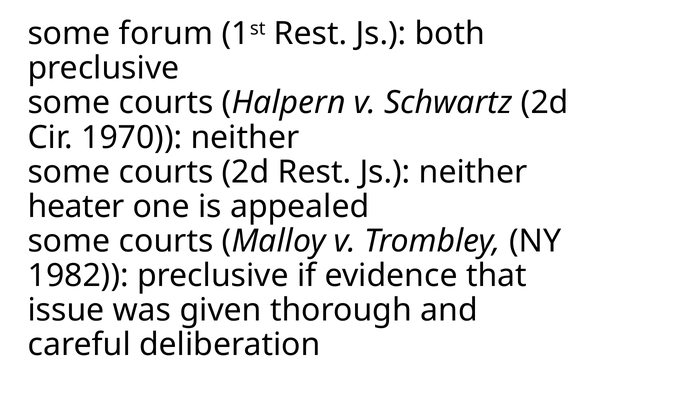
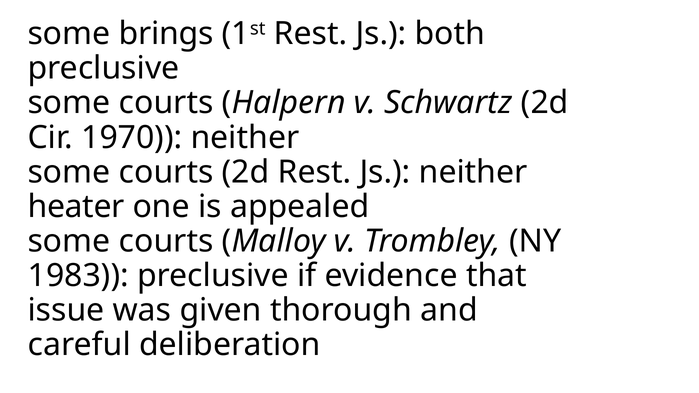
forum: forum -> brings
1982: 1982 -> 1983
